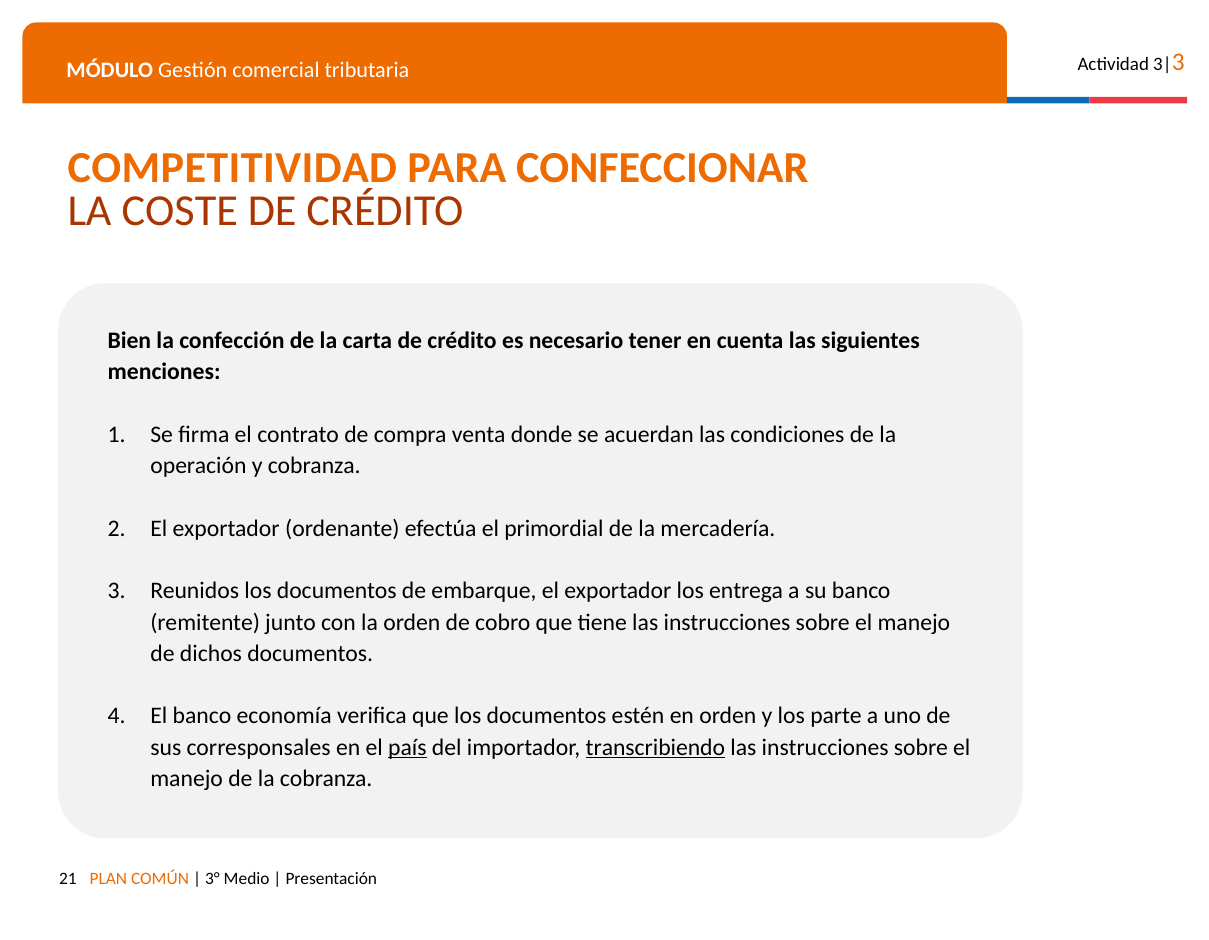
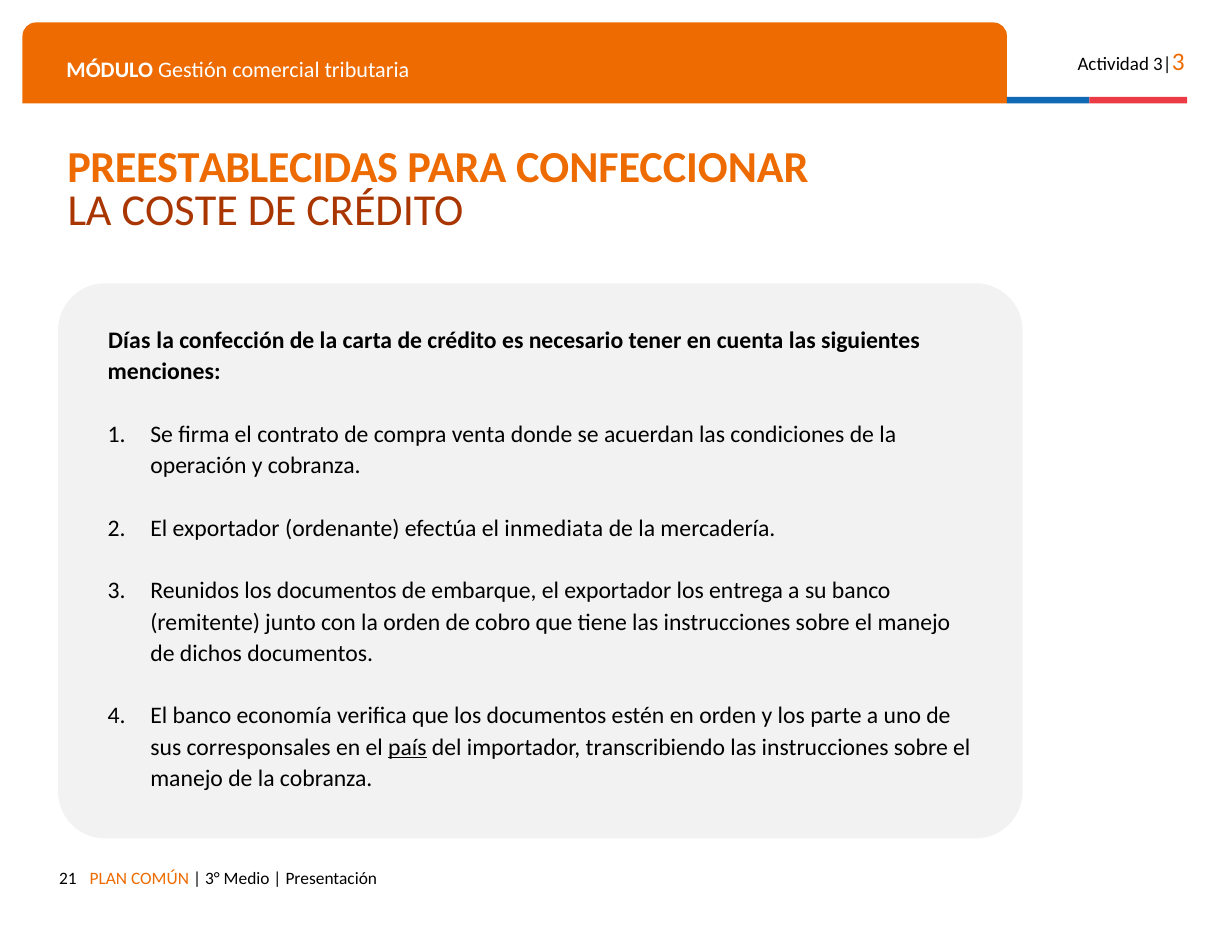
COMPETITIVIDAD: COMPETITIVIDAD -> PREESTABLECIDAS
Bien: Bien -> Días
primordial: primordial -> inmediata
transcribiendo underline: present -> none
